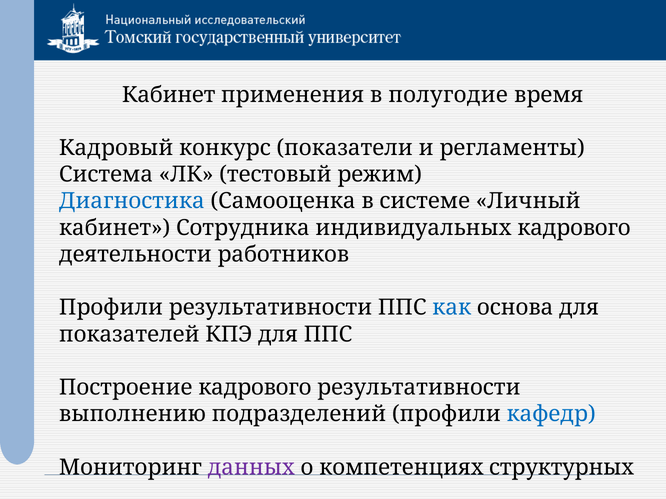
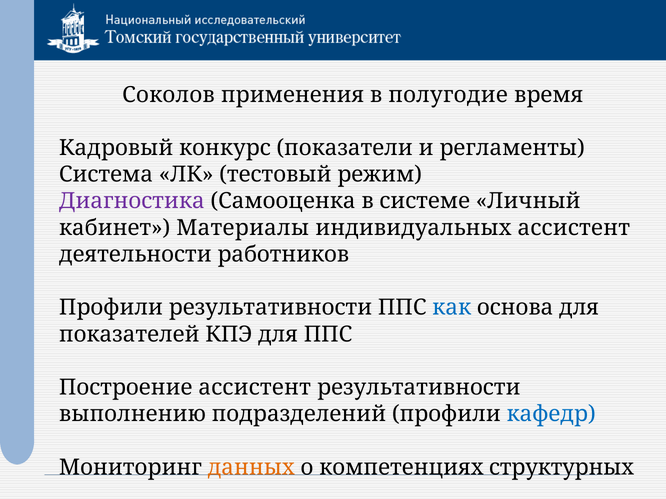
Кабинет at (169, 95): Кабинет -> Соколов
Диагностика colour: blue -> purple
Сотрудника: Сотрудника -> Материалы
индивидуальных кадрового: кадрового -> ассистент
Построение кадрового: кадрового -> ассистент
данных colour: purple -> orange
